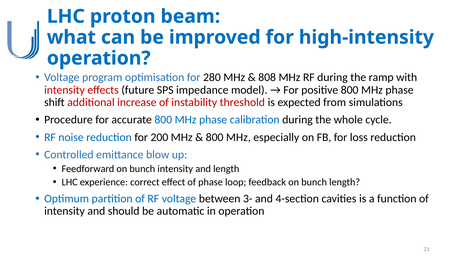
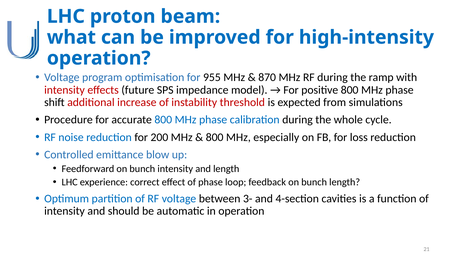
280: 280 -> 955
808: 808 -> 870
